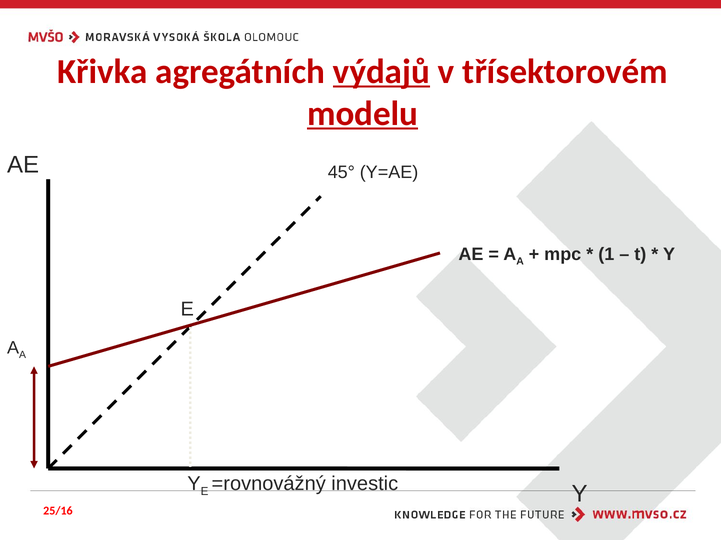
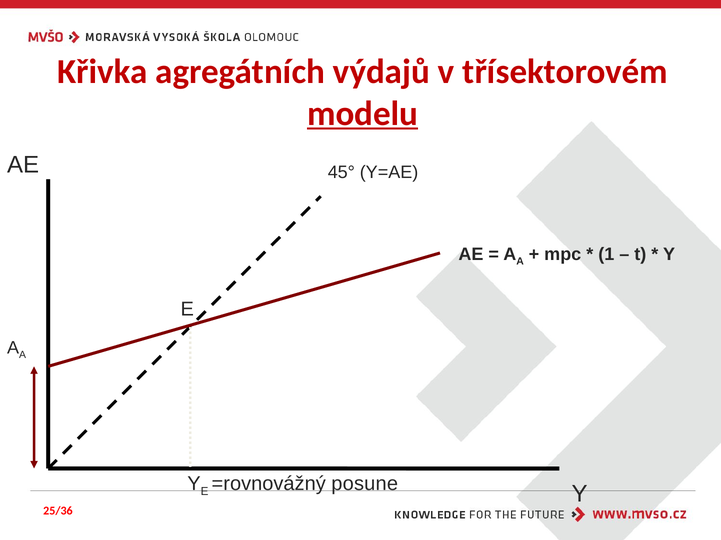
výdajů underline: present -> none
investic: investic -> posune
25/16: 25/16 -> 25/36
